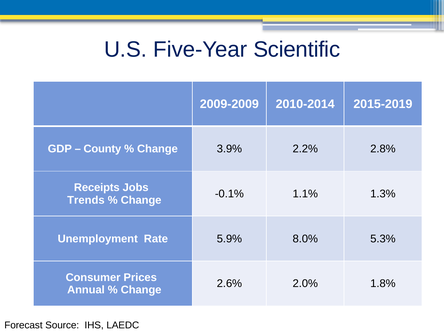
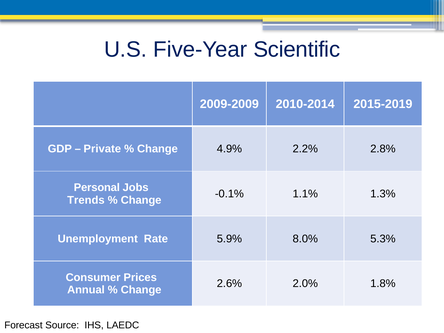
County: County -> Private
3.9%: 3.9% -> 4.9%
Receipts: Receipts -> Personal
